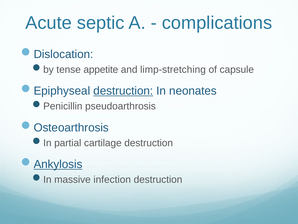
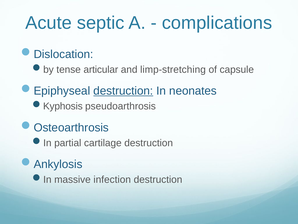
appetite: appetite -> articular
Penicillin: Penicillin -> Kyphosis
Ankylosis underline: present -> none
